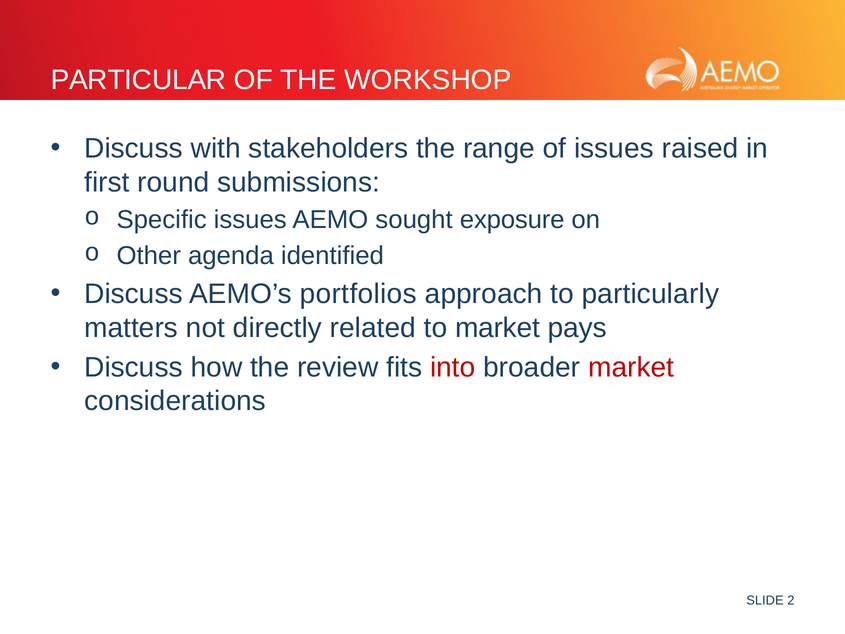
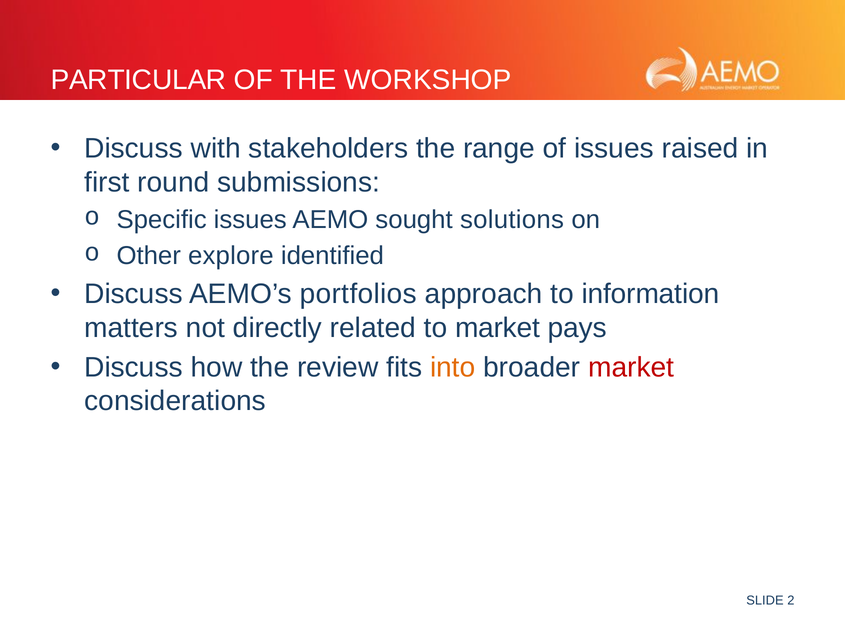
exposure: exposure -> solutions
agenda: agenda -> explore
particularly: particularly -> information
into colour: red -> orange
